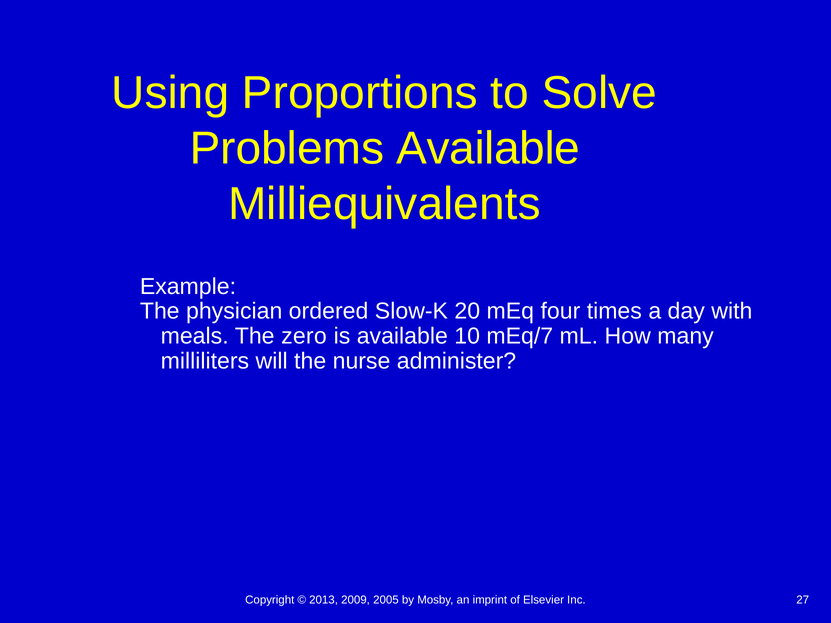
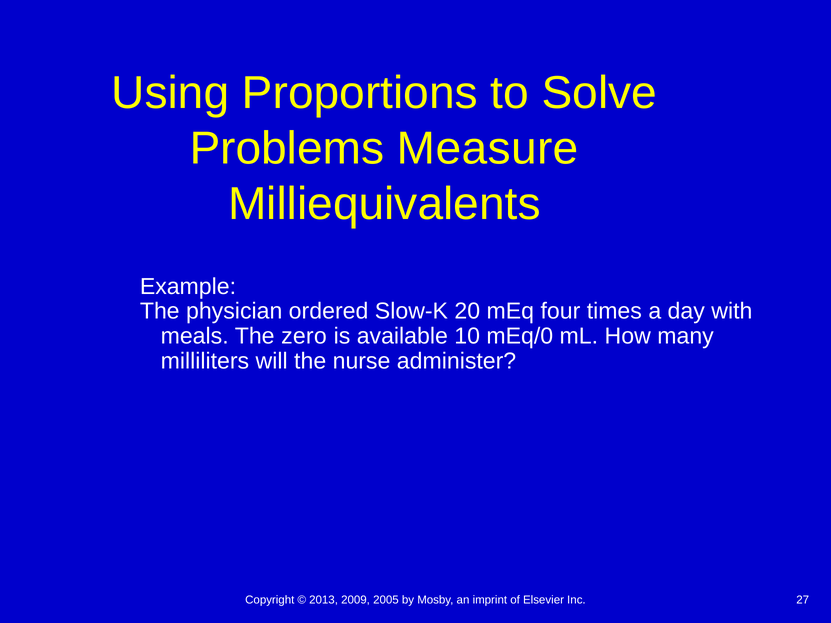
Problems Available: Available -> Measure
mEq/7: mEq/7 -> mEq/0
